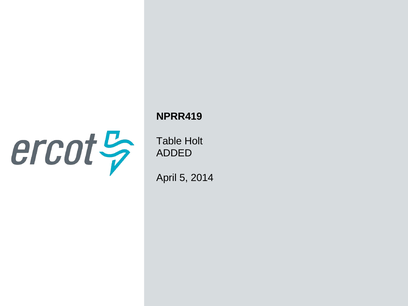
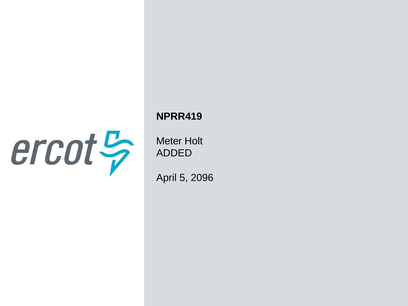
Table: Table -> Meter
2014: 2014 -> 2096
